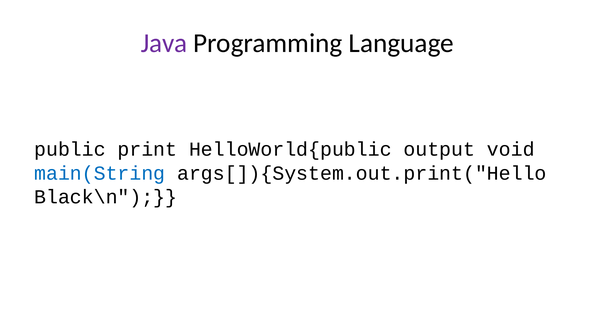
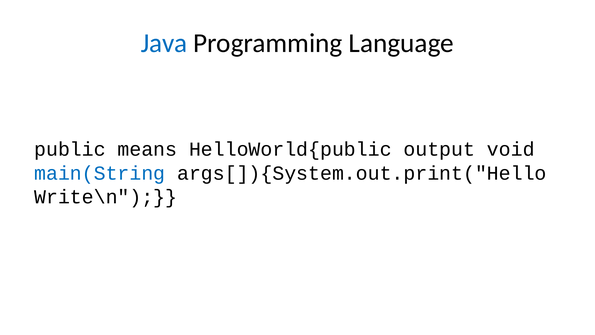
Java colour: purple -> blue
print: print -> means
Black\n: Black\n -> Write\n
